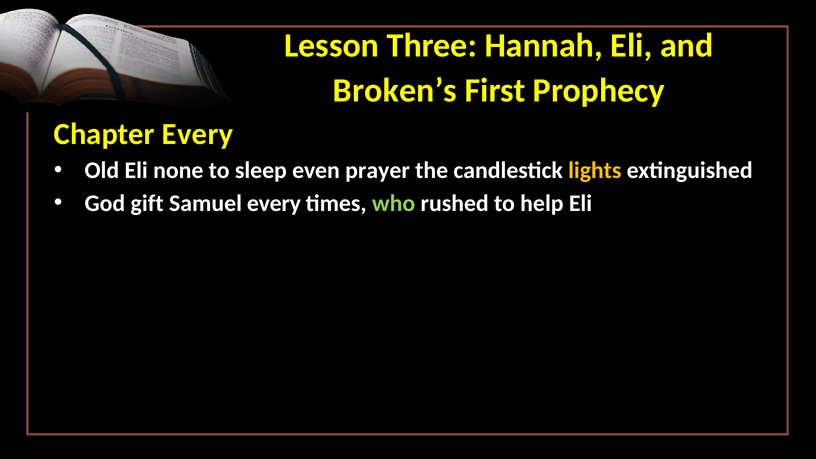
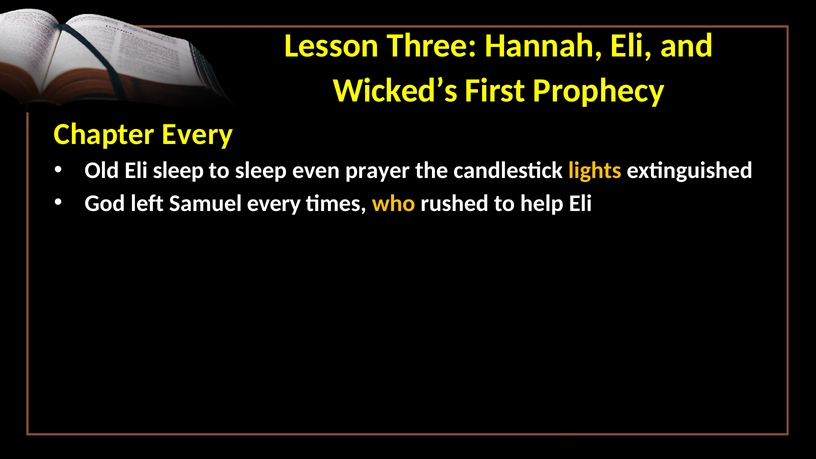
Broken’s: Broken’s -> Wicked’s
Eli none: none -> sleep
gift: gift -> left
who colour: light green -> yellow
